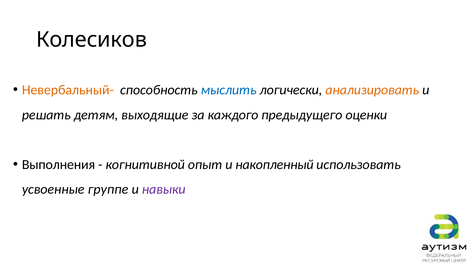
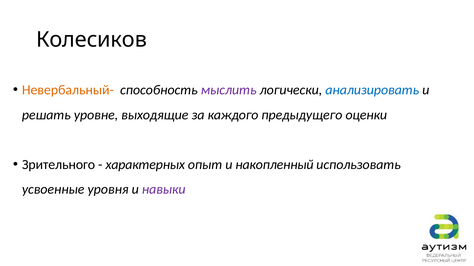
мыслить colour: blue -> purple
анализировать colour: orange -> blue
детям: детям -> уровне
Выполнения: Выполнения -> Зрительного
когнитивной: когнитивной -> характерных
группе: группе -> уровня
